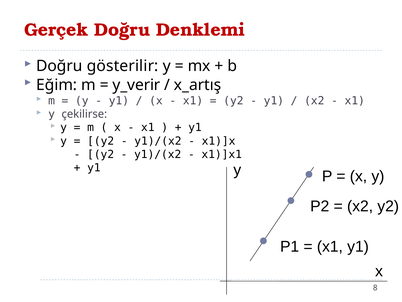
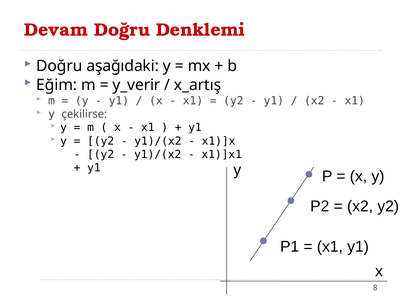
Gerçek: Gerçek -> Devam
gösterilir: gösterilir -> aşağıdaki
